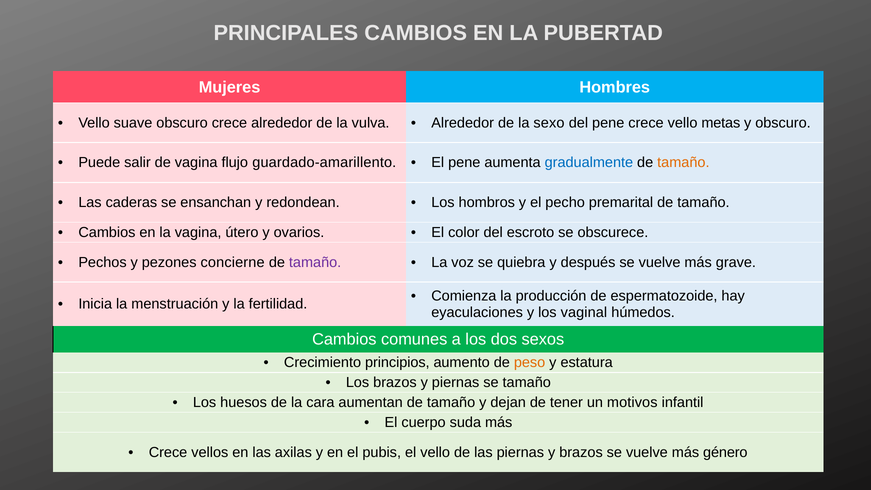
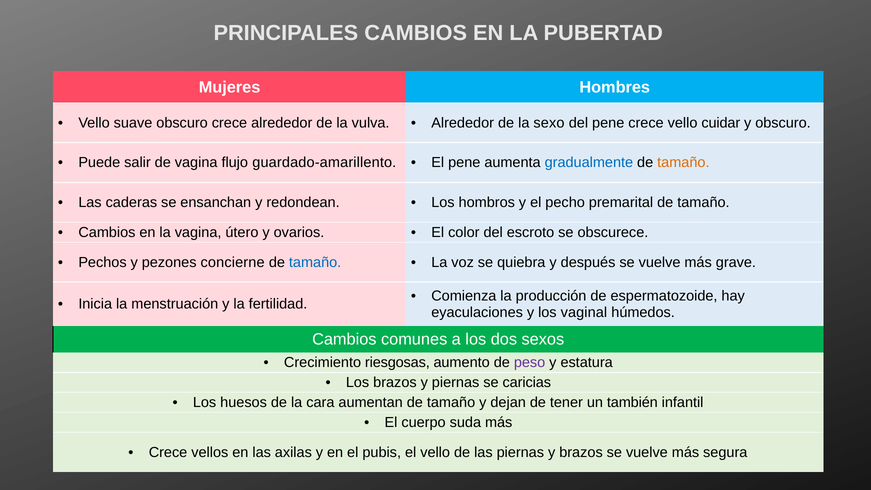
metas: metas -> cuidar
tamaño at (315, 262) colour: purple -> blue
principios: principios -> riesgosas
peso colour: orange -> purple
se tamaño: tamaño -> caricias
motivos: motivos -> también
género: género -> segura
